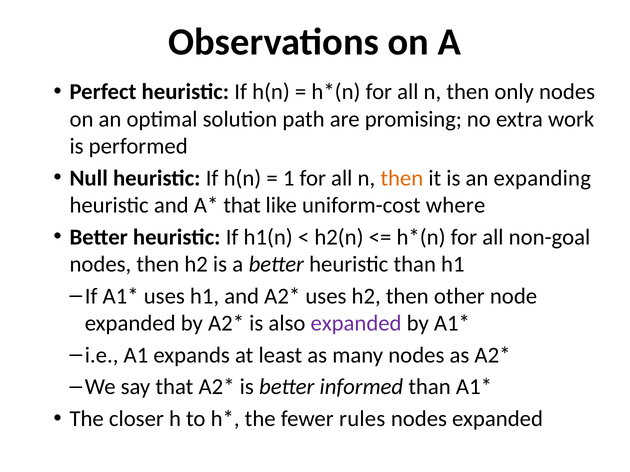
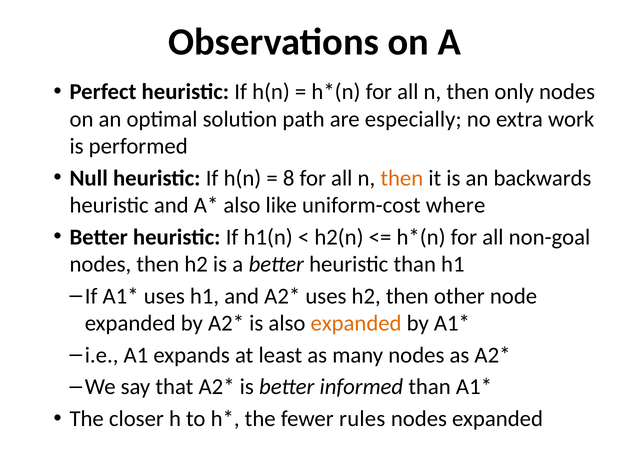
promising: promising -> especially
1: 1 -> 8
expanding: expanding -> backwards
that at (242, 206): that -> also
expanded at (356, 324) colour: purple -> orange
